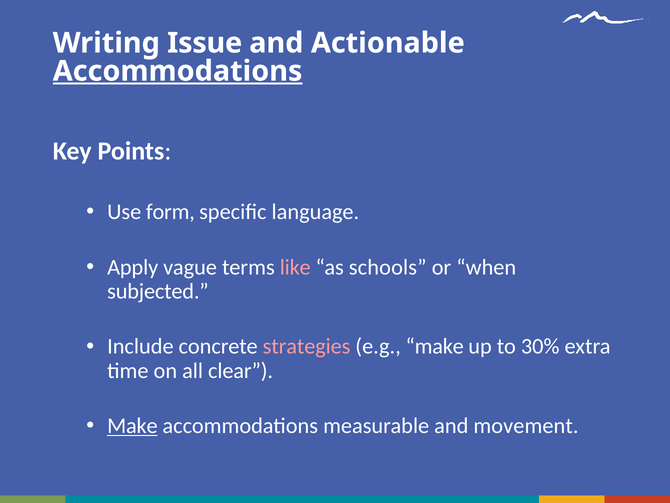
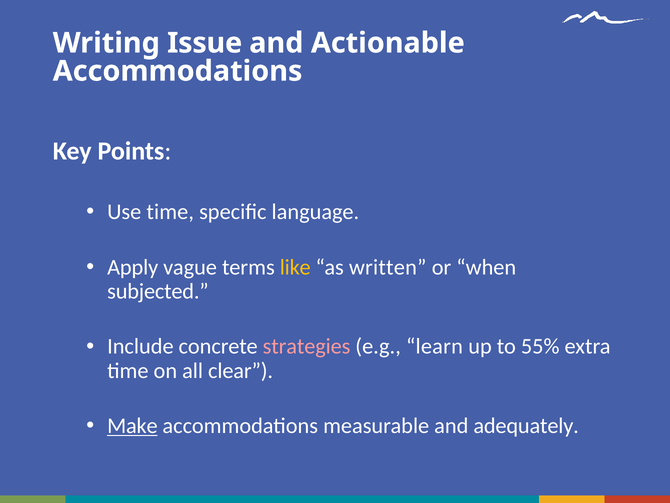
Accommodations at (178, 71) underline: present -> none
Use form: form -> time
like colour: pink -> yellow
schools: schools -> written
e.g make: make -> learn
30%: 30% -> 55%
movement: movement -> adequately
